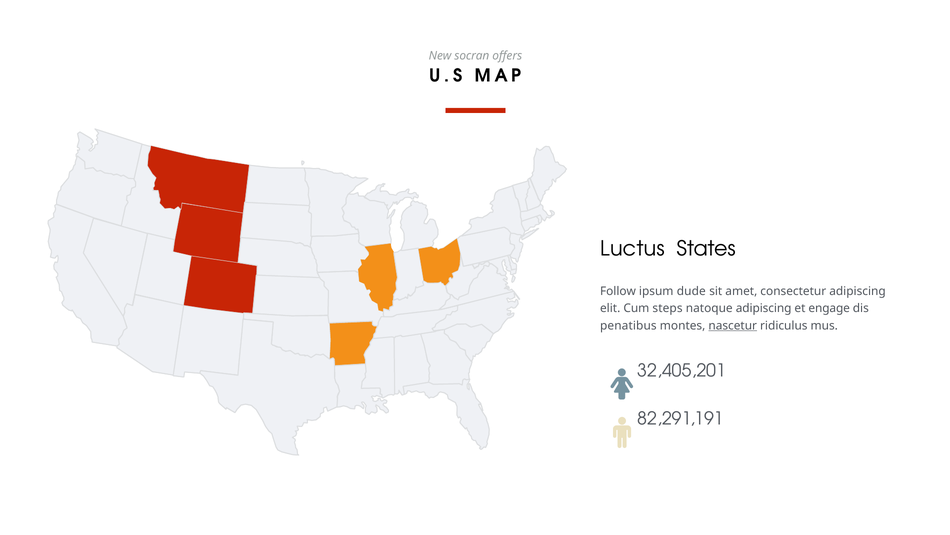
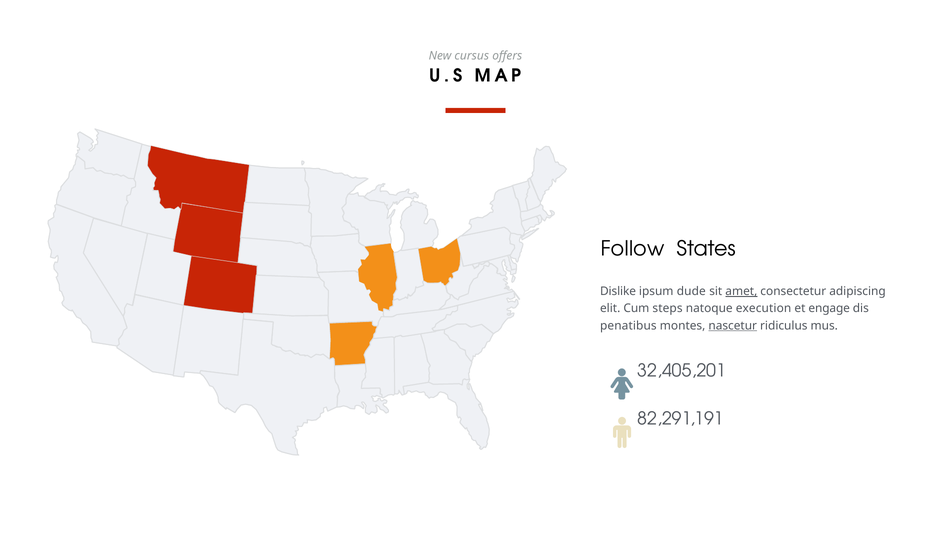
socran: socran -> cursus
Luctus: Luctus -> Follow
Follow: Follow -> Dislike
amet underline: none -> present
natoque adipiscing: adipiscing -> execution
